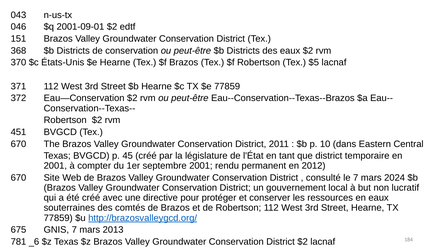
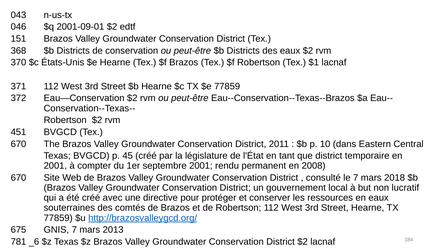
$5: $5 -> $1
2012: 2012 -> 2008
2024: 2024 -> 2018
